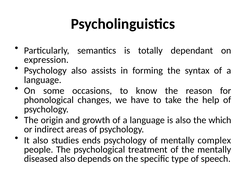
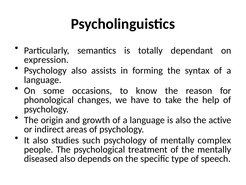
which: which -> active
ends: ends -> such
